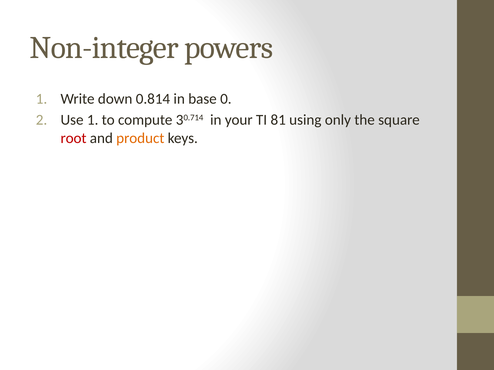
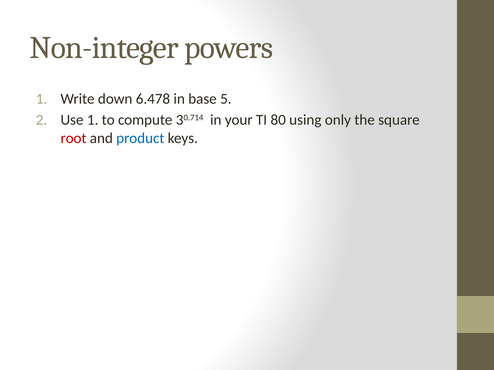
0.814: 0.814 -> 6.478
0: 0 -> 5
81: 81 -> 80
product colour: orange -> blue
